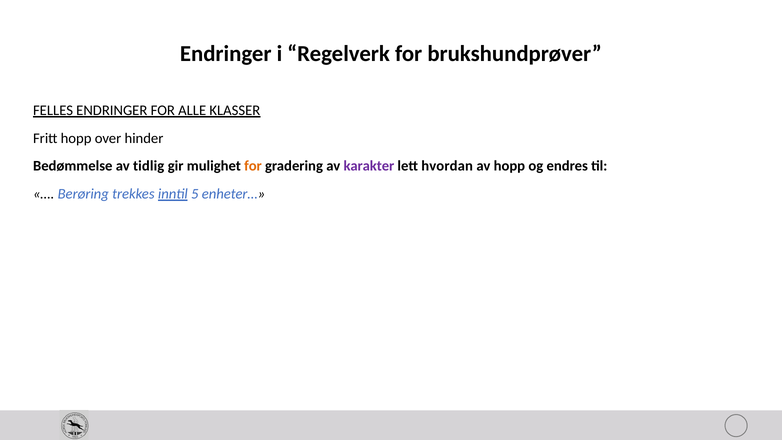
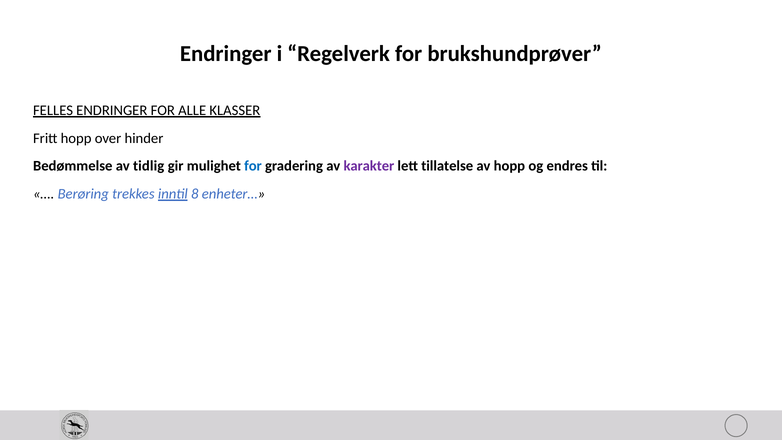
for at (253, 166) colour: orange -> blue
hvordan: hvordan -> tillatelse
5: 5 -> 8
